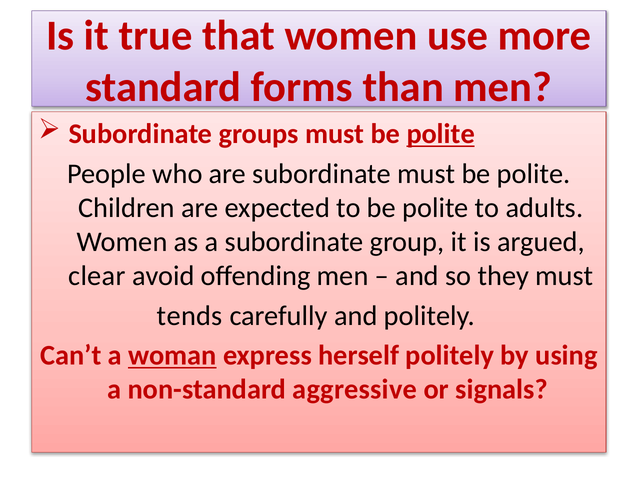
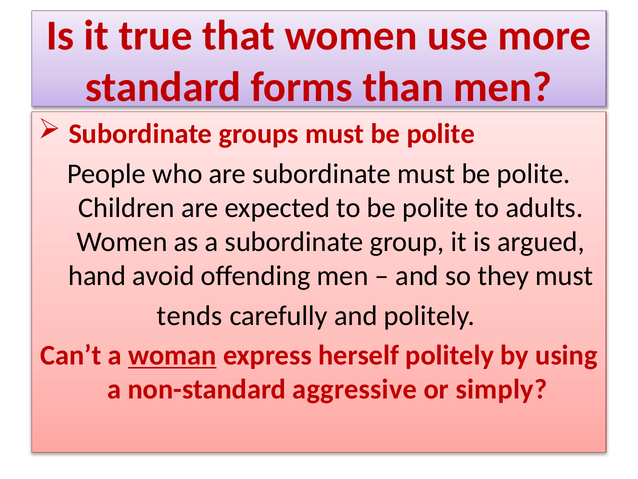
polite at (441, 134) underline: present -> none
clear: clear -> hand
signals: signals -> simply
